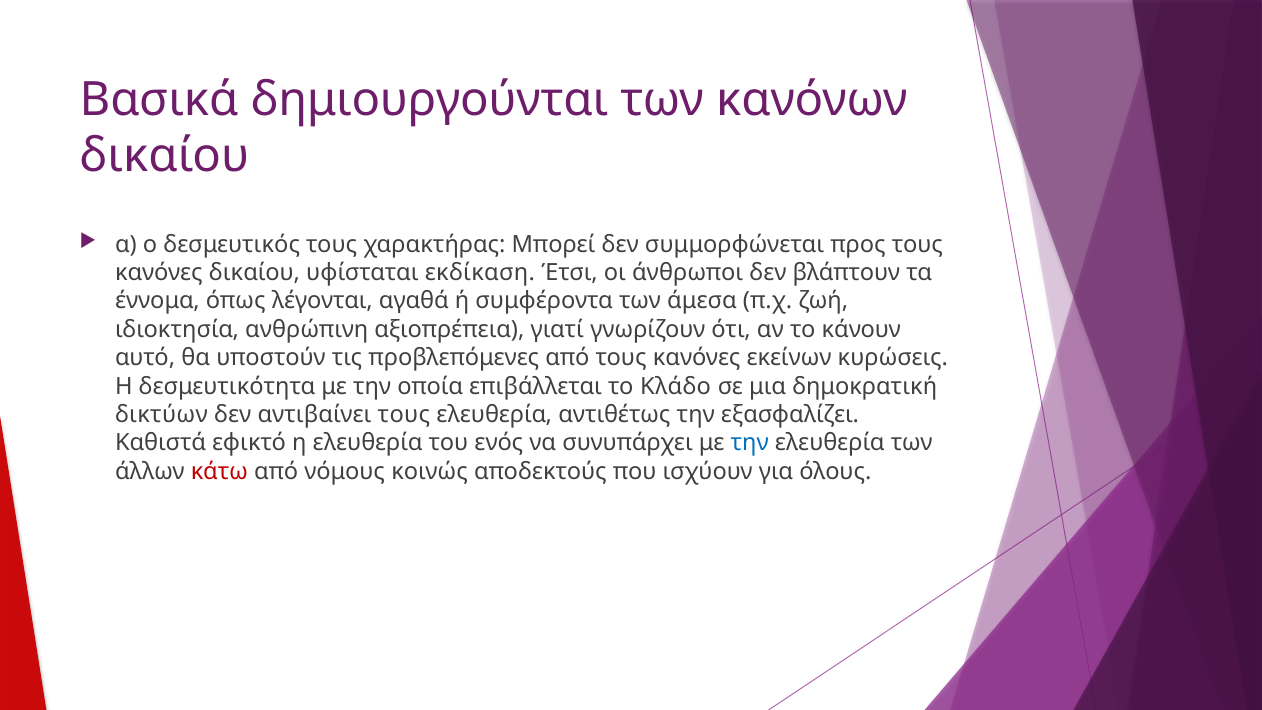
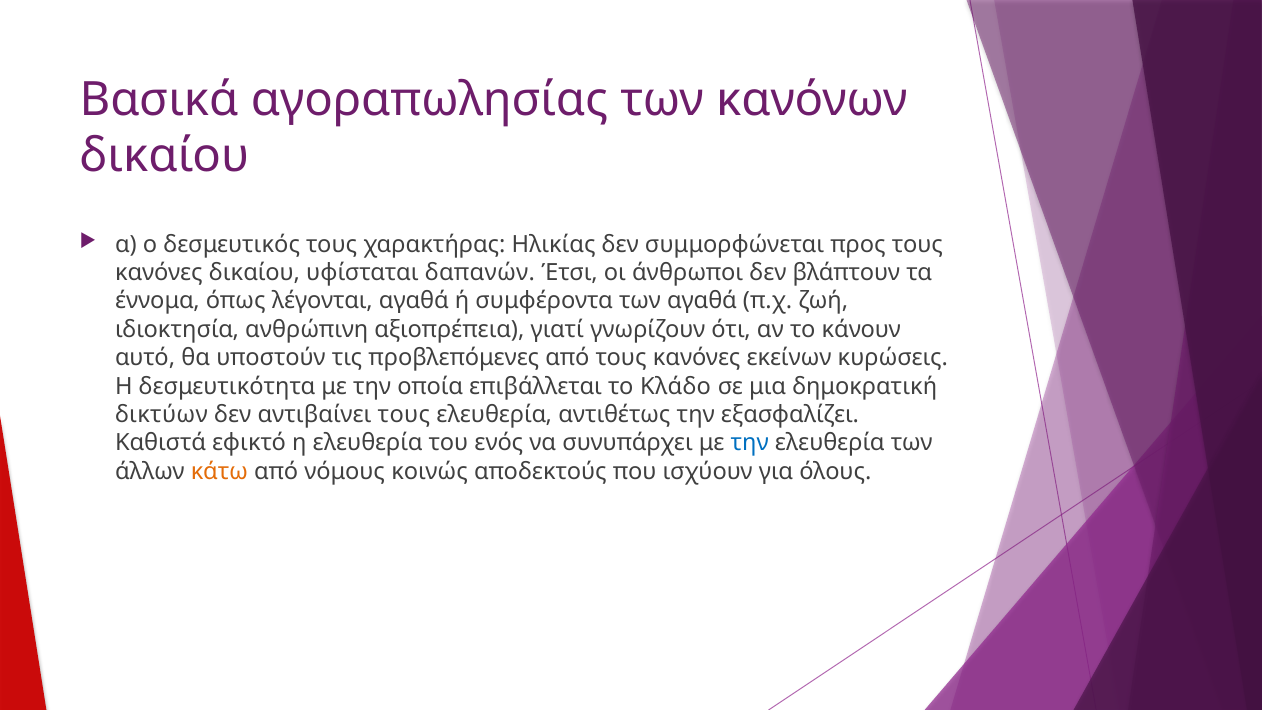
δημιουργούνται: δημιουργούνται -> αγοραπωλησίας
Μπορεί: Μπορεί -> Ηλικίας
εκδίκαση: εκδίκαση -> δαπανών
των άμεσα: άμεσα -> αγαθά
κάτω colour: red -> orange
